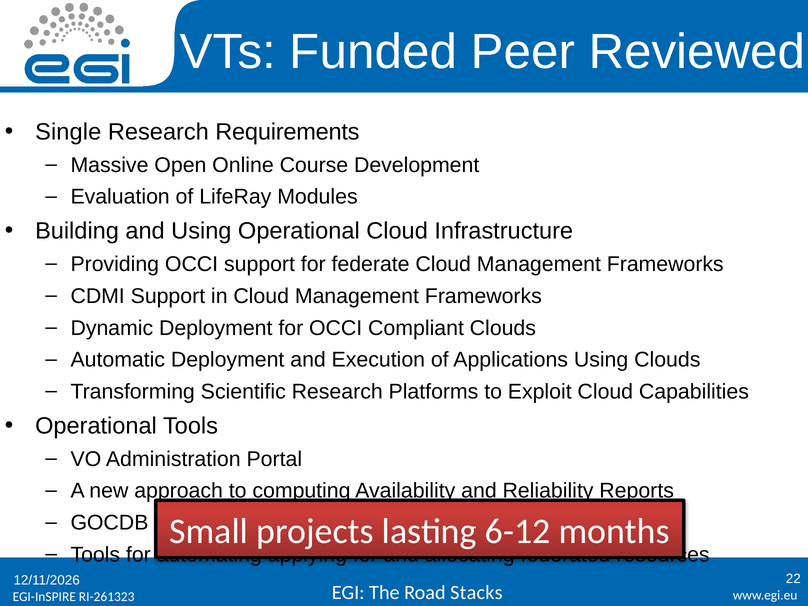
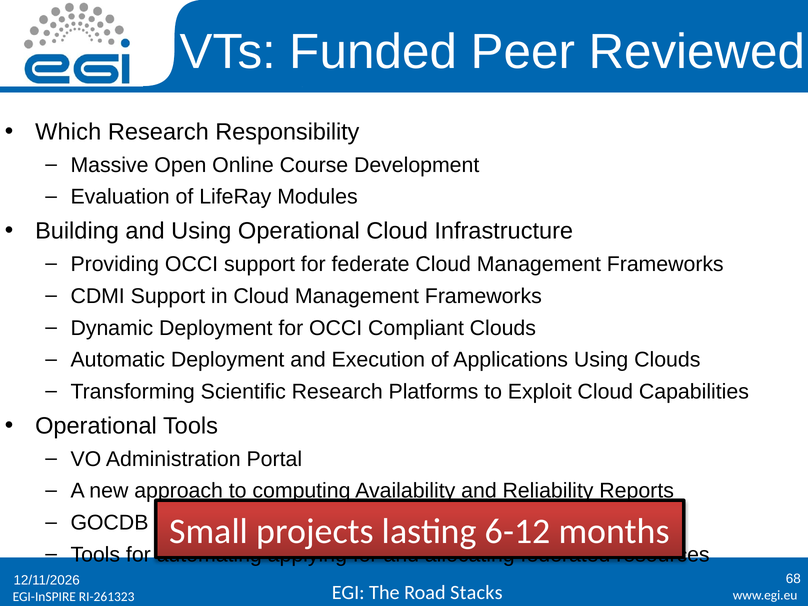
Single: Single -> Which
Requirements: Requirements -> Responsibility
22: 22 -> 68
